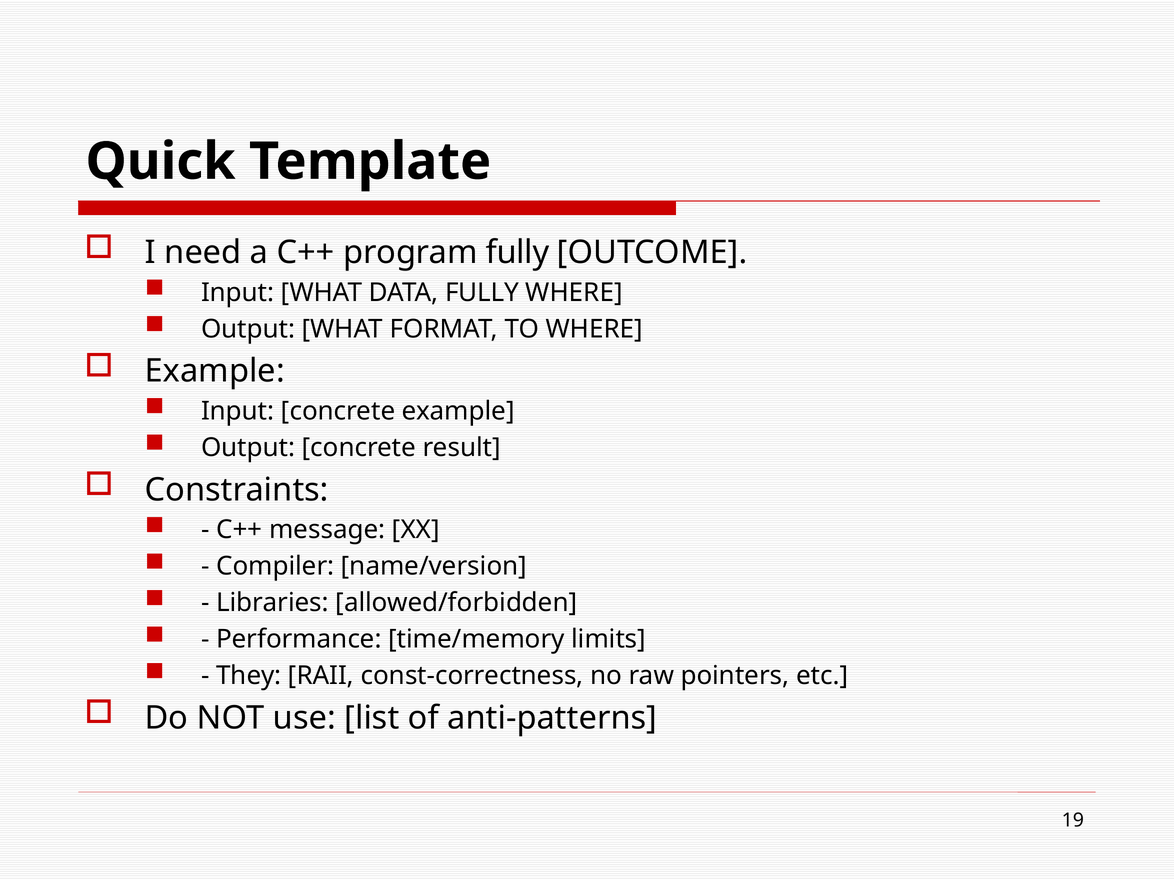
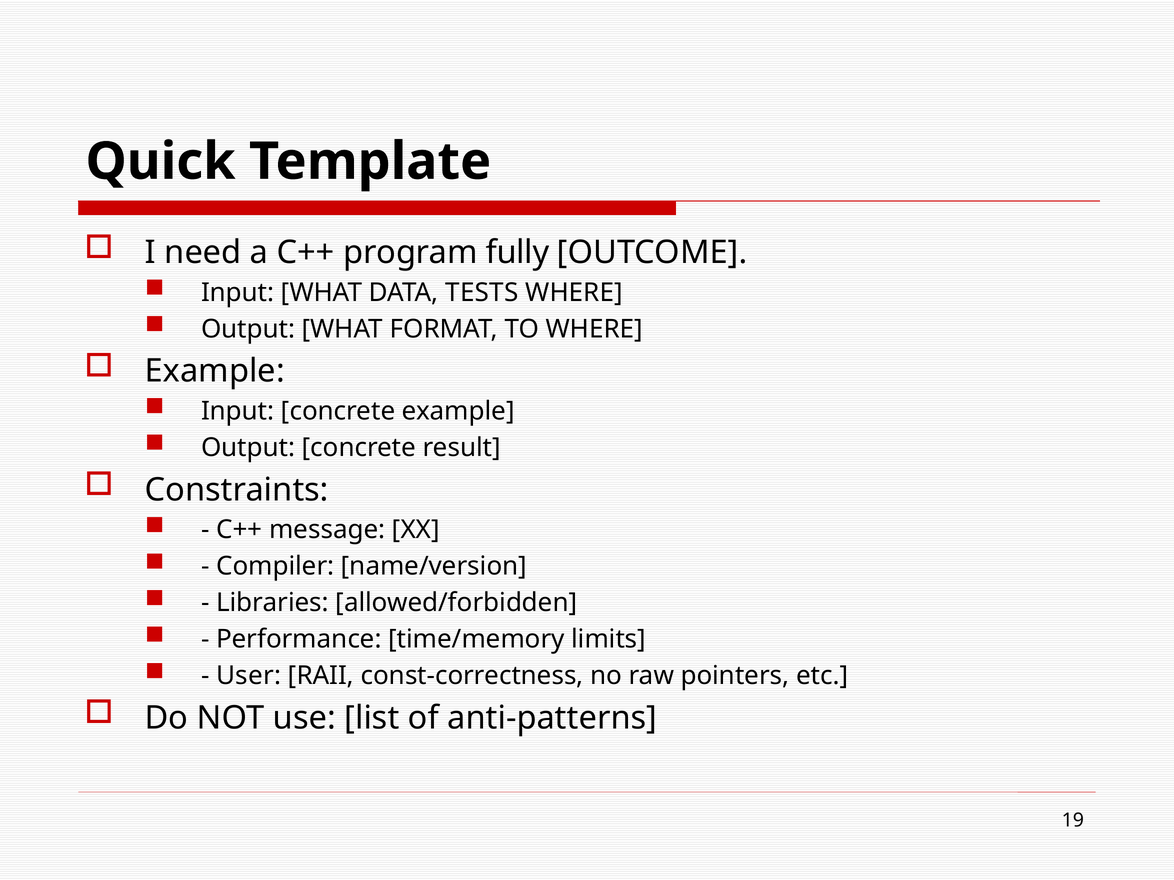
DATA FULLY: FULLY -> TESTS
They: They -> User
